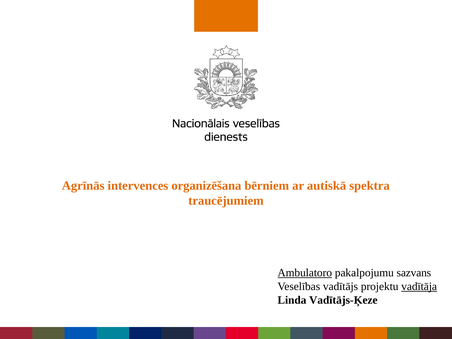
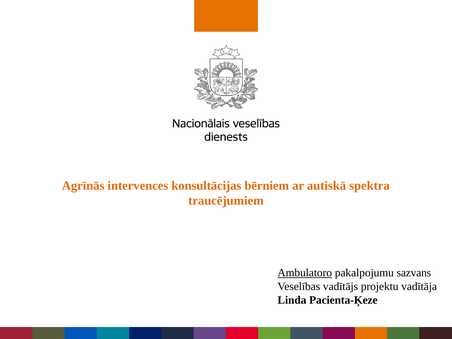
organizēšana: organizēšana -> konsultācijas
vadītāja underline: present -> none
Vadītājs-Ķeze: Vadītājs-Ķeze -> Pacienta-Ķeze
